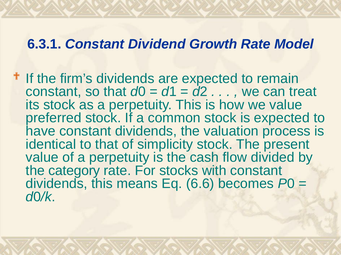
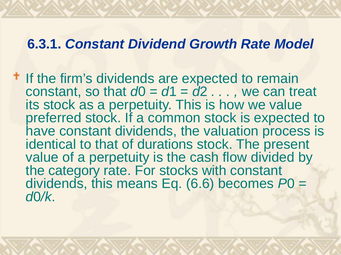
simplicity: simplicity -> durations
